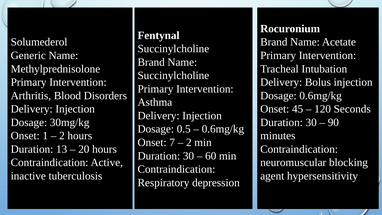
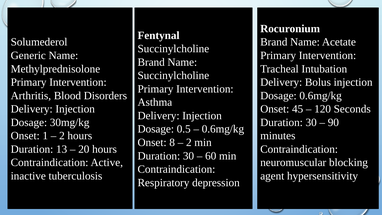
7: 7 -> 8
